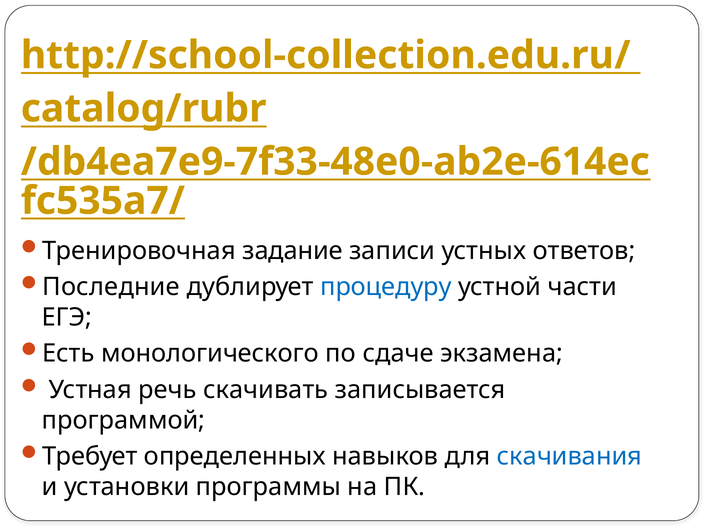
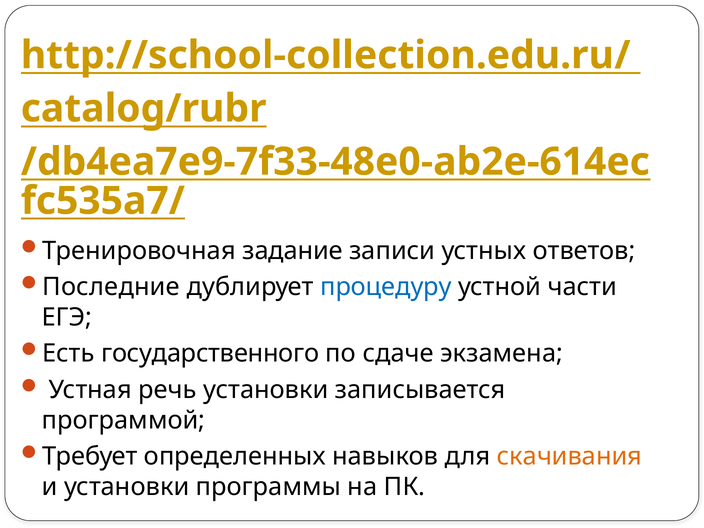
монологического: монологического -> государственного
речь скачивать: скачивать -> установки
скачивания colour: blue -> orange
